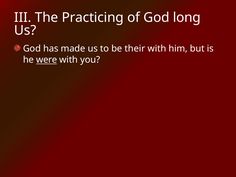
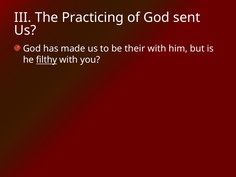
long: long -> sent
were: were -> filthy
